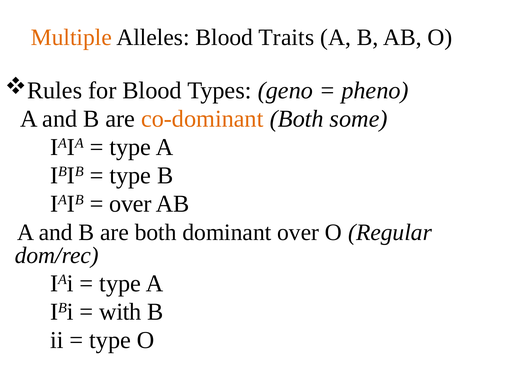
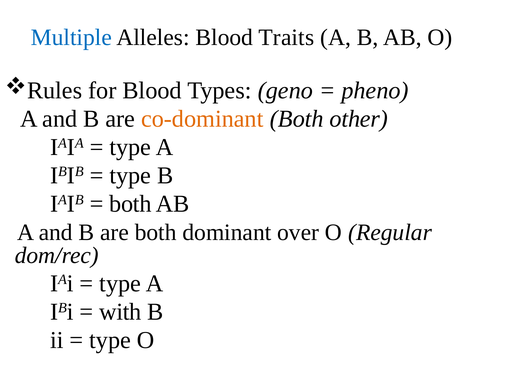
Multiple colour: orange -> blue
some: some -> other
over at (130, 204): over -> both
